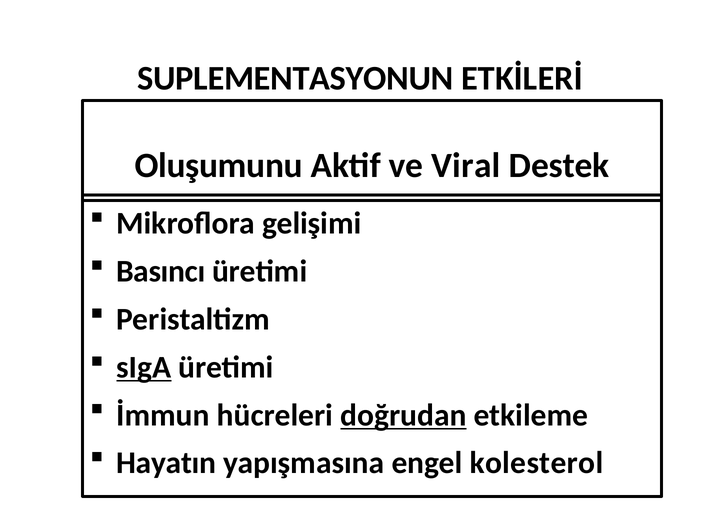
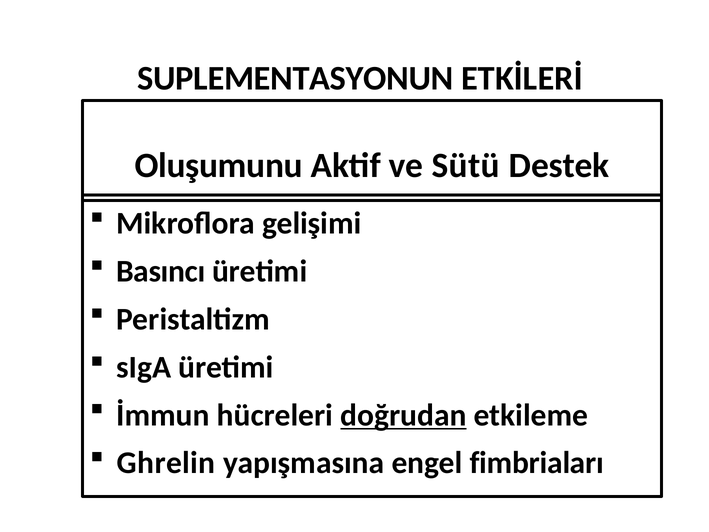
Viral: Viral -> Sütü
sIgA underline: present -> none
Hayatın: Hayatın -> Ghrelin
kolesterol: kolesterol -> fimbriaları
